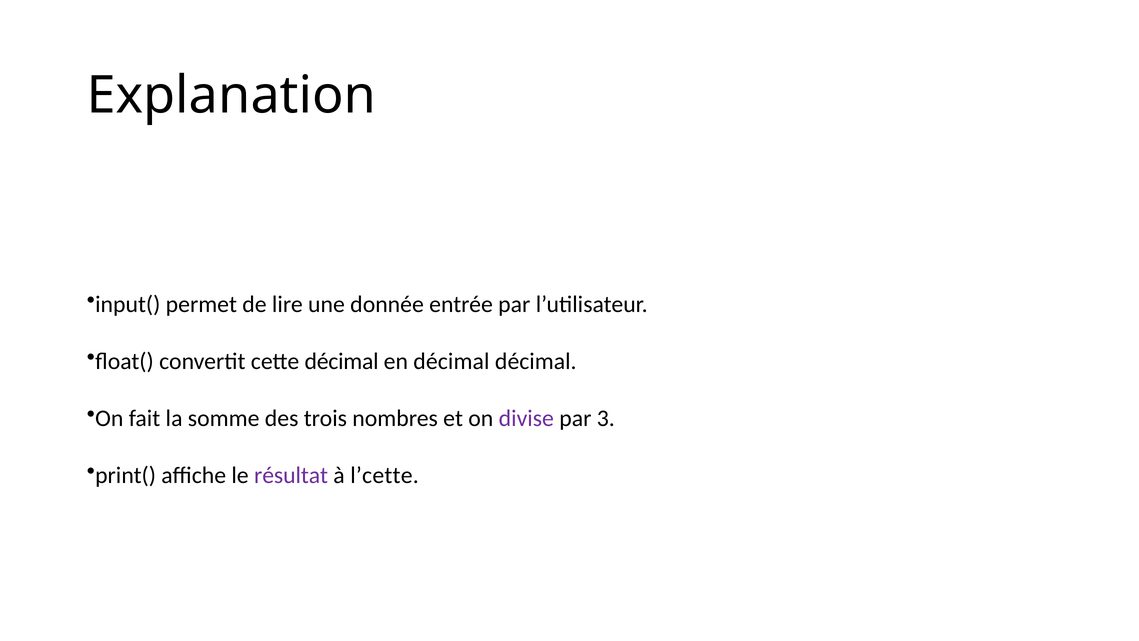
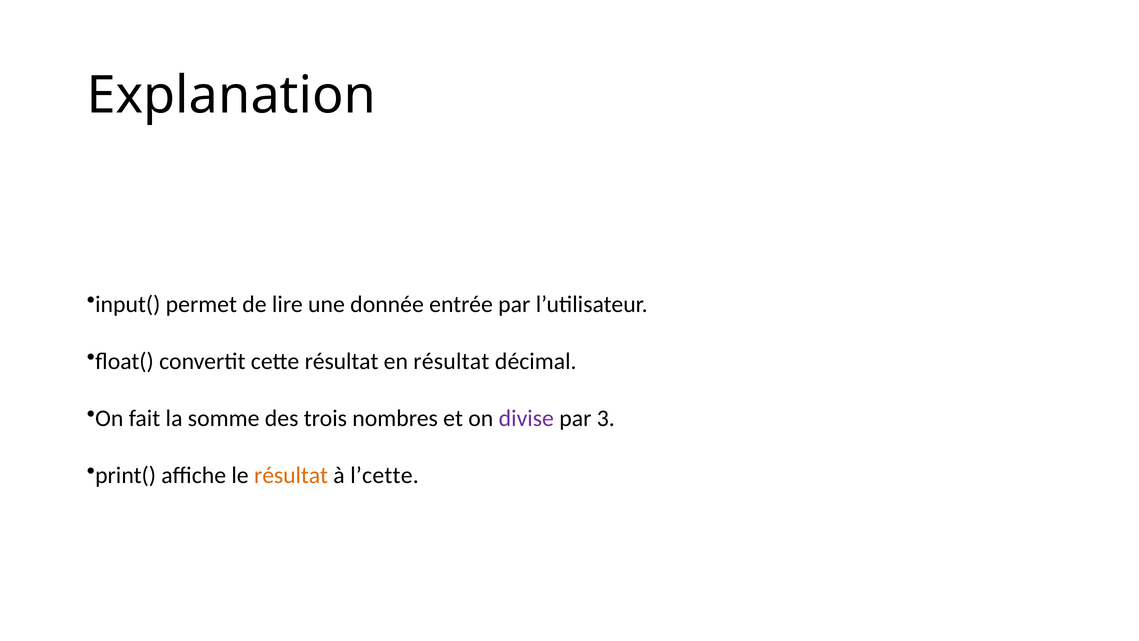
cette décimal: décimal -> résultat
en décimal: décimal -> résultat
résultat at (291, 475) colour: purple -> orange
